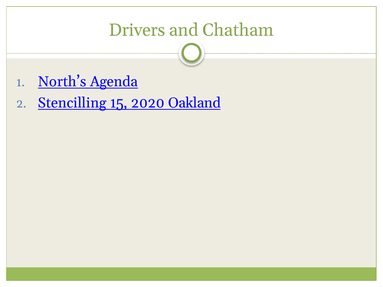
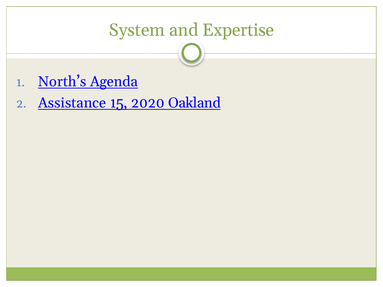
Drivers: Drivers -> System
Chatham: Chatham -> Expertise
Stencilling: Stencilling -> Assistance
